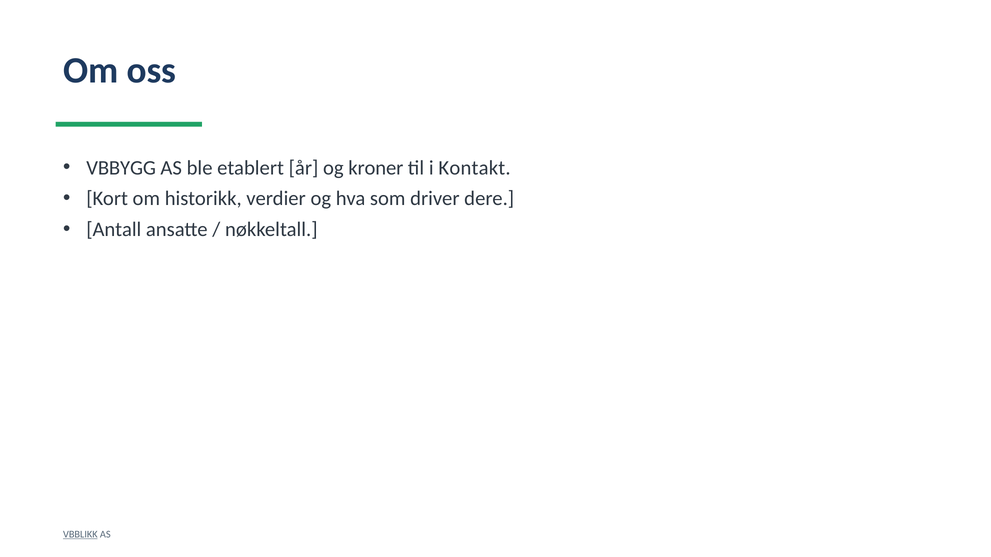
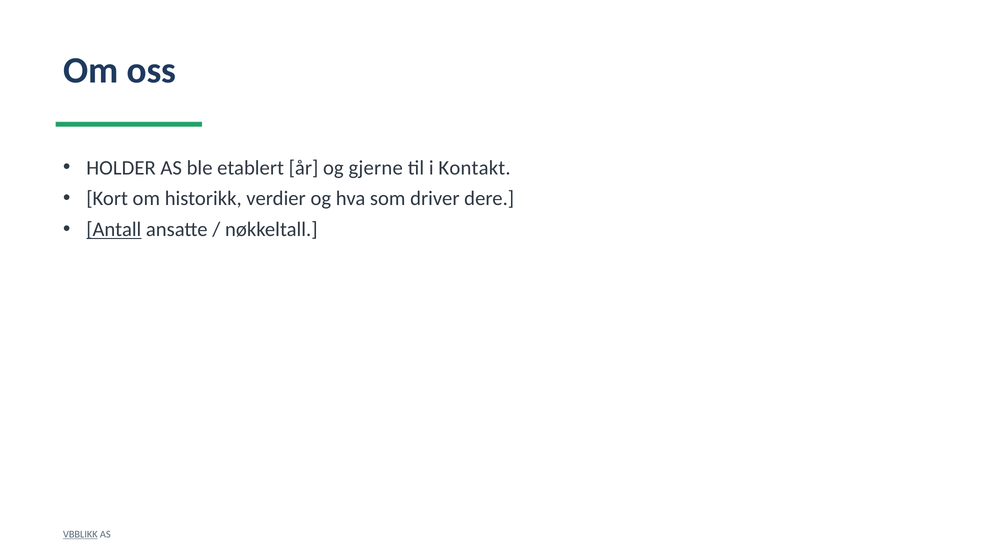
VBBYGG: VBBYGG -> HOLDER
kroner: kroner -> gjerne
Antall underline: none -> present
